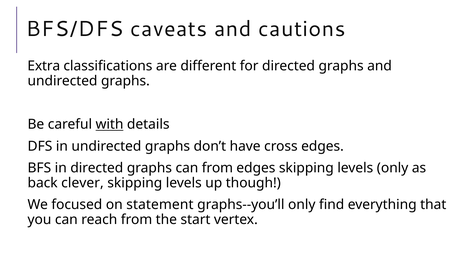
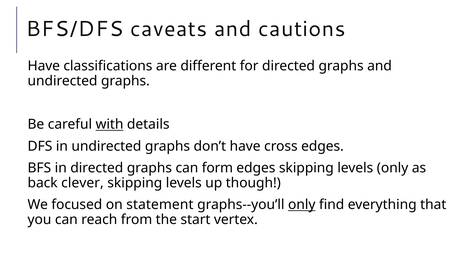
Extra at (44, 66): Extra -> Have
can from: from -> form
only at (302, 204) underline: none -> present
